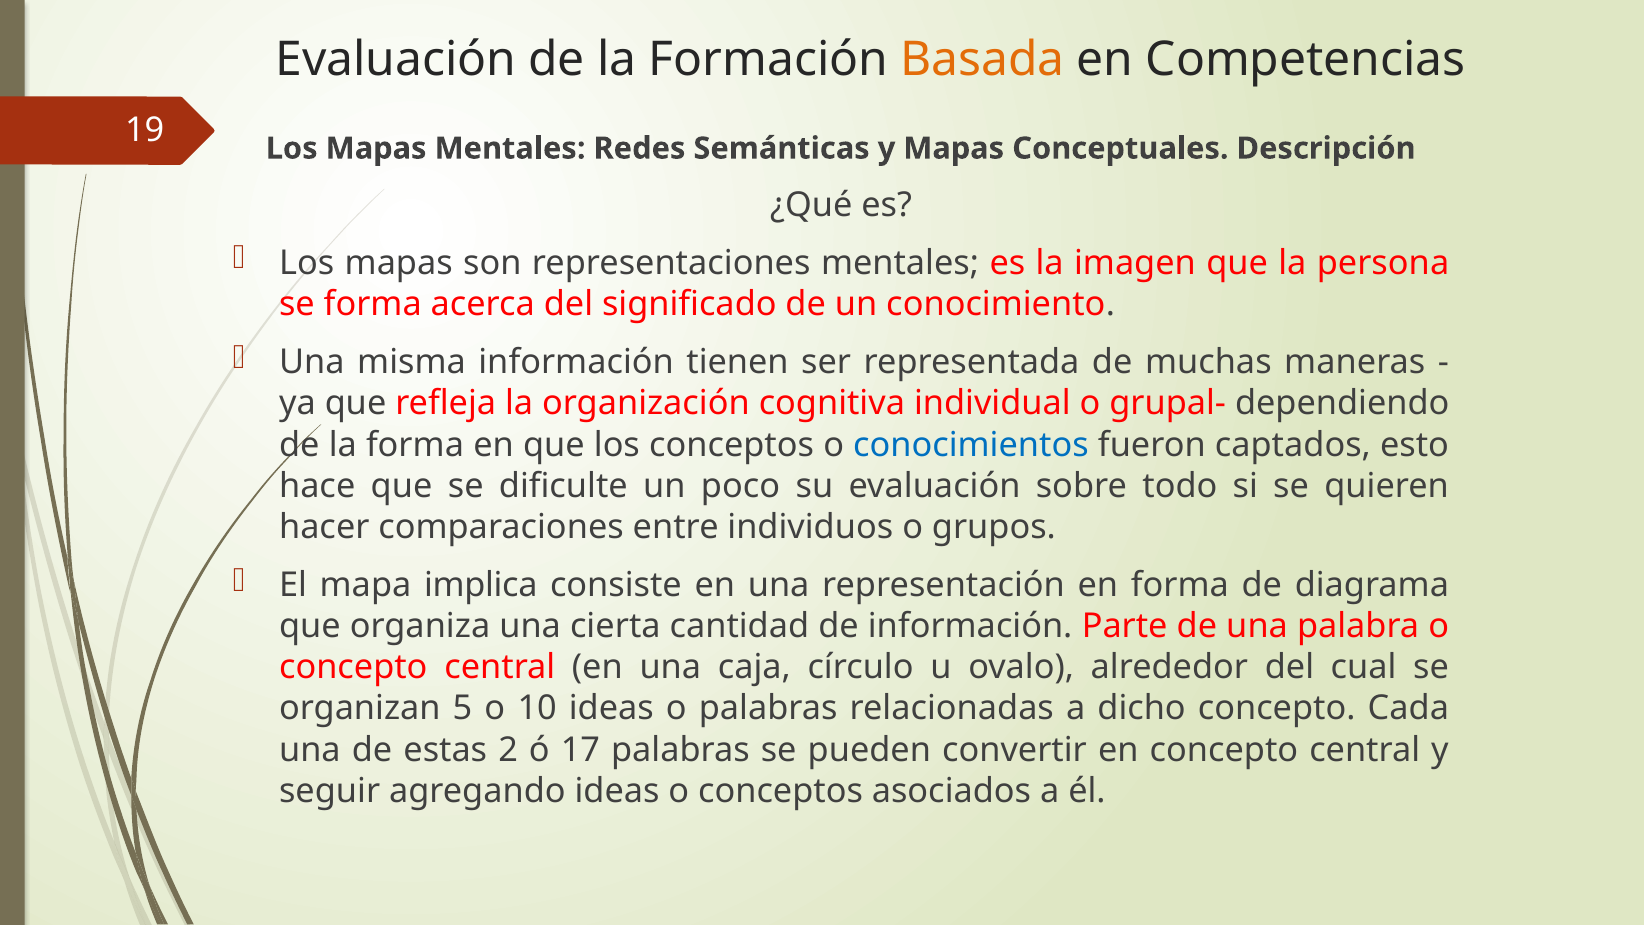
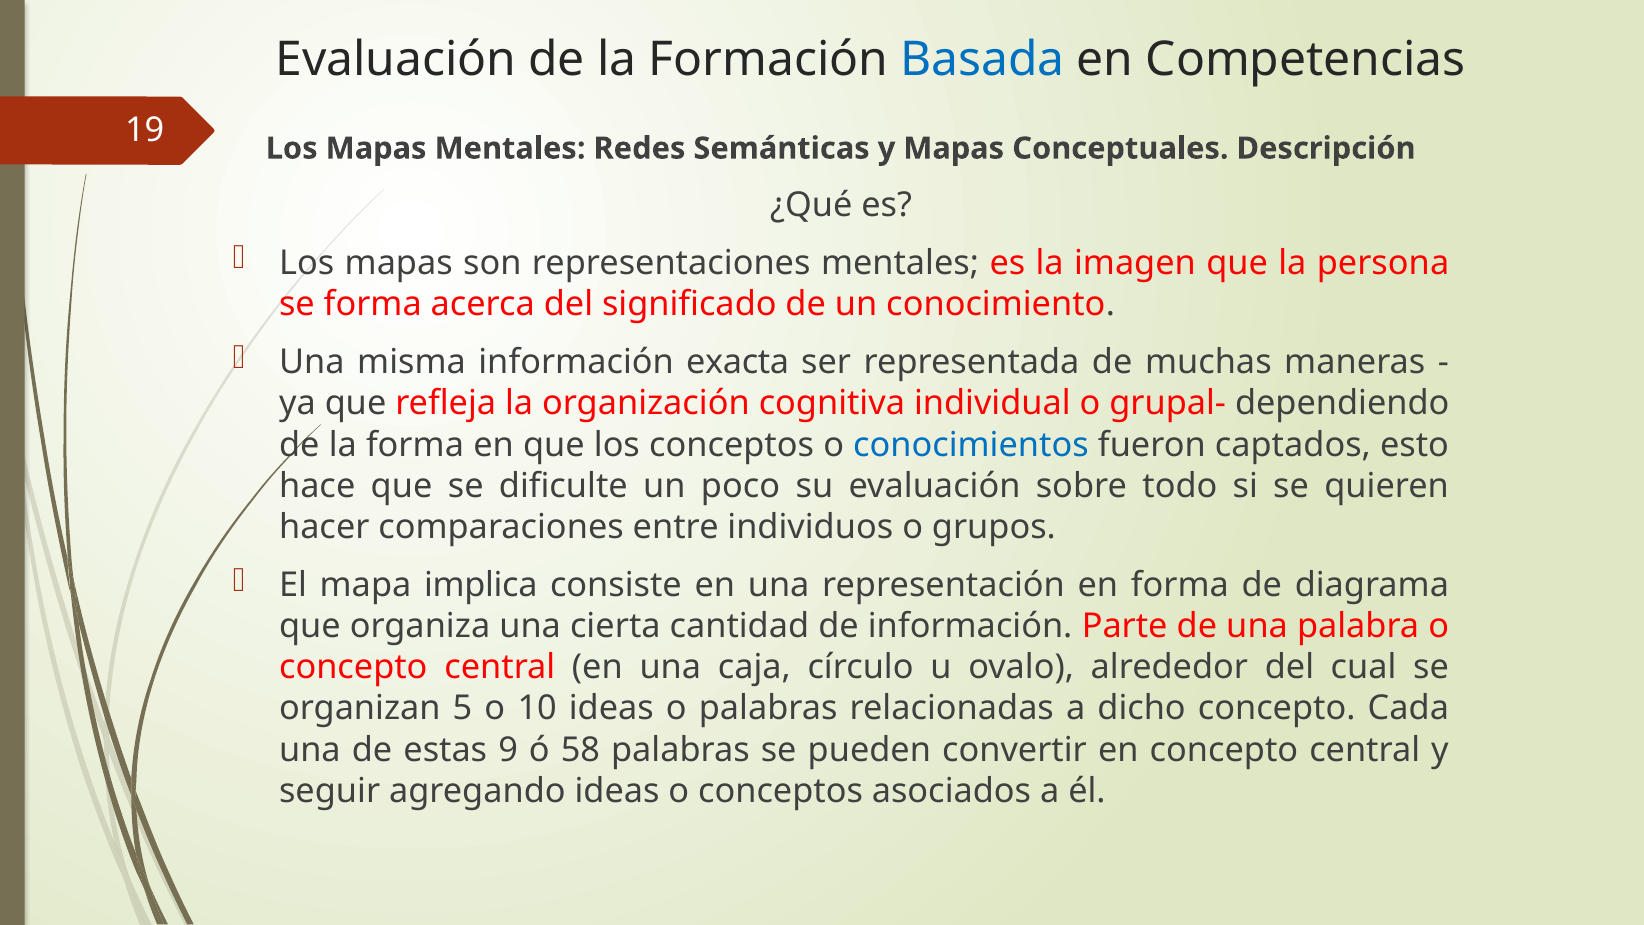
Basada colour: orange -> blue
tienen: tienen -> exacta
2: 2 -> 9
17: 17 -> 58
